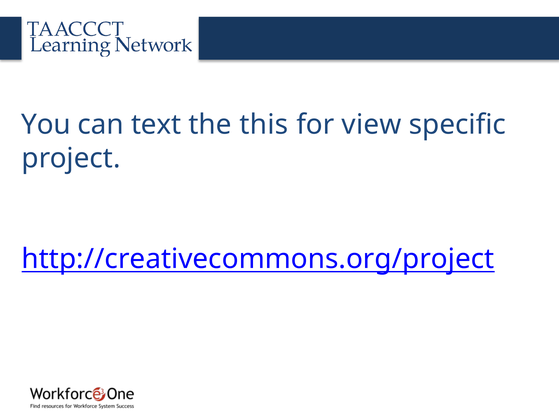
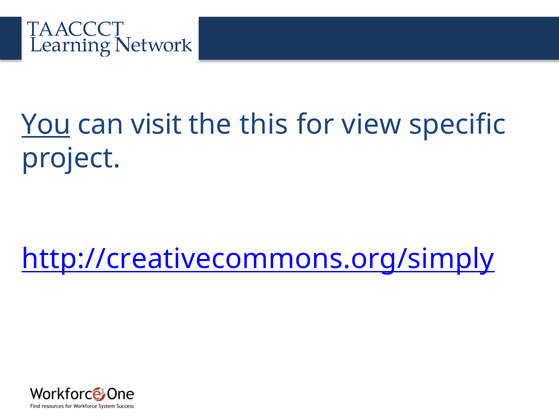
You underline: none -> present
text: text -> visit
http://creativecommons.org/project: http://creativecommons.org/project -> http://creativecommons.org/simply
